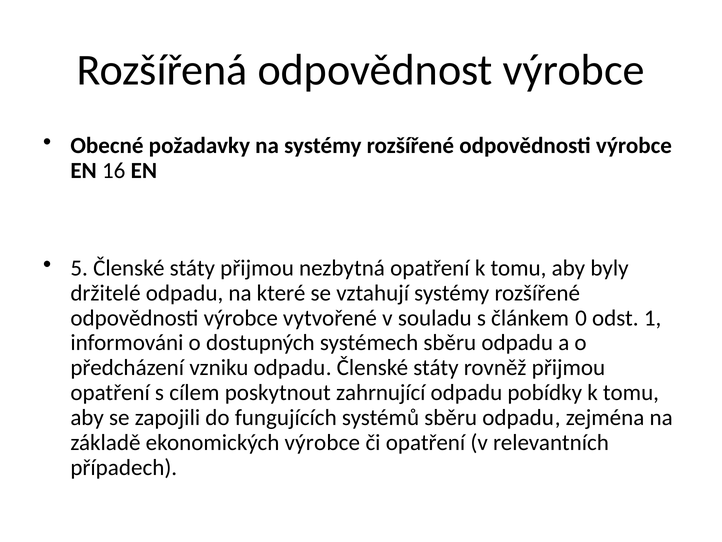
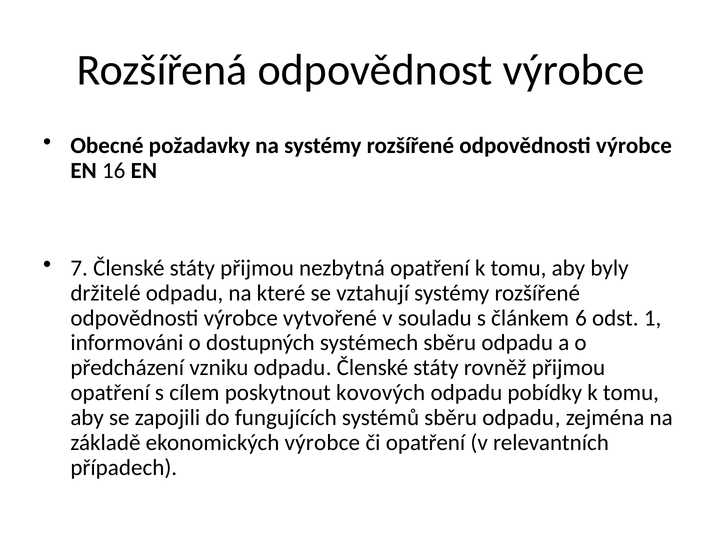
5: 5 -> 7
0: 0 -> 6
zahrnující: zahrnující -> kovových
